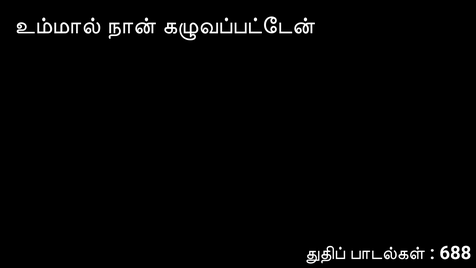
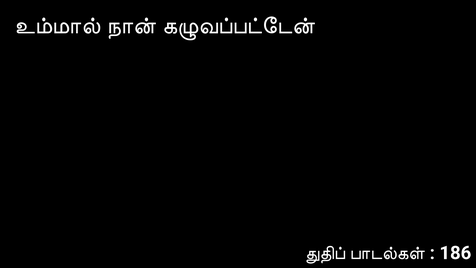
688: 688 -> 186
